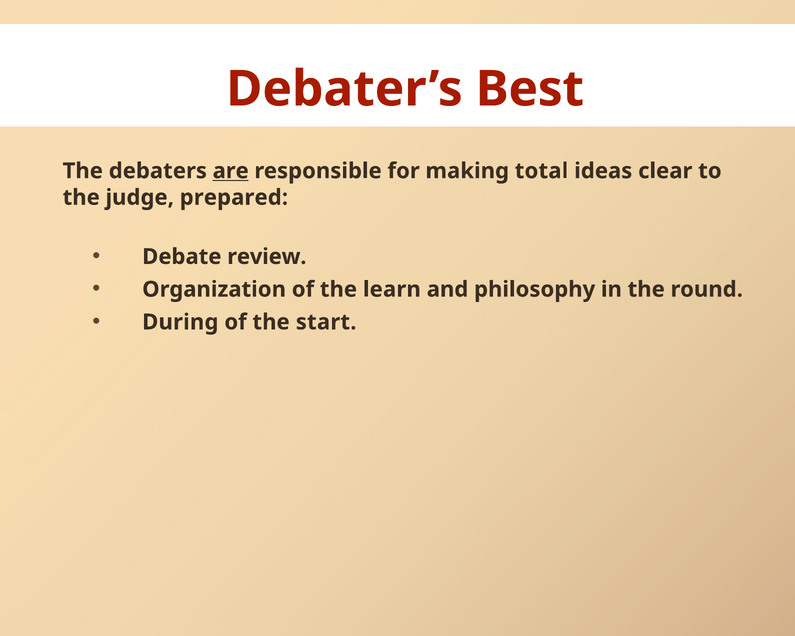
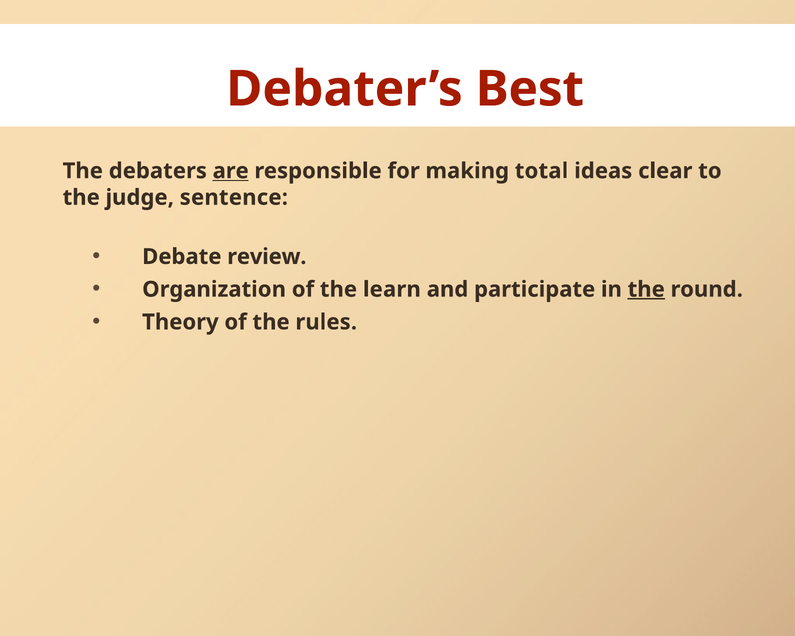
prepared: prepared -> sentence
philosophy: philosophy -> participate
the at (646, 289) underline: none -> present
During: During -> Theory
start: start -> rules
